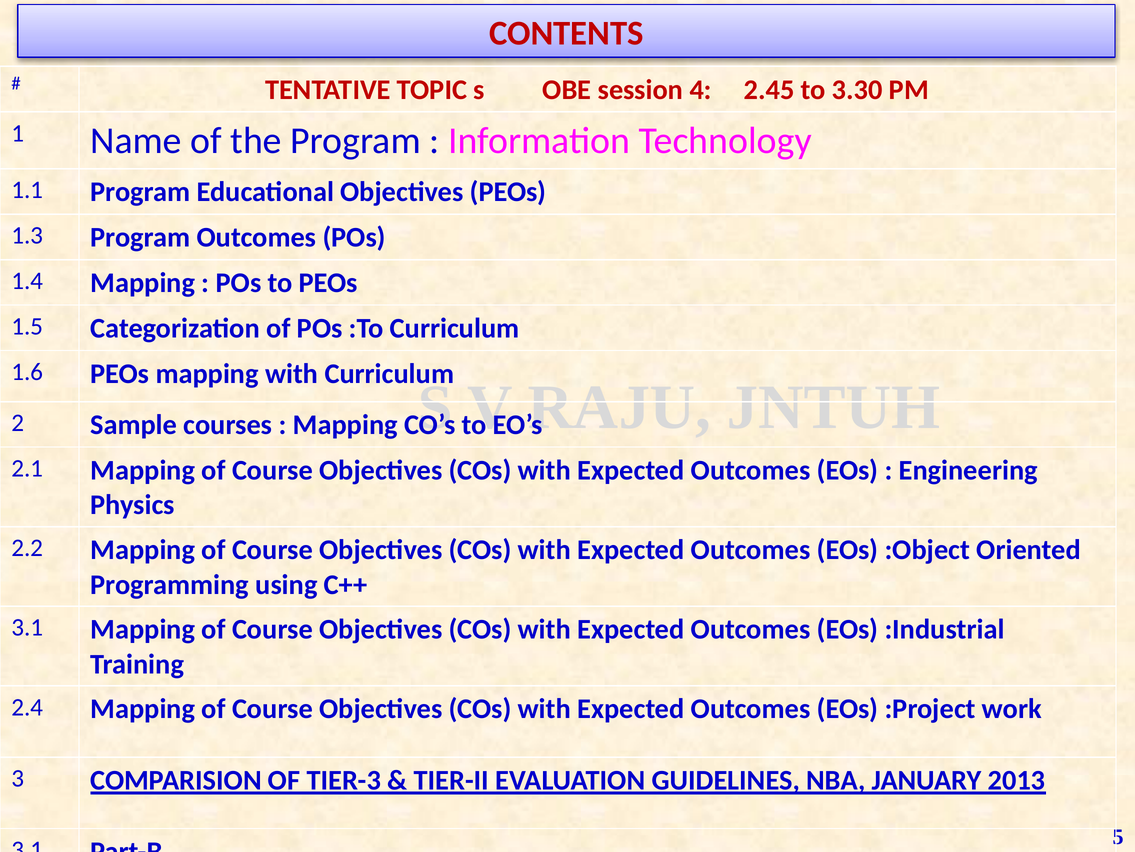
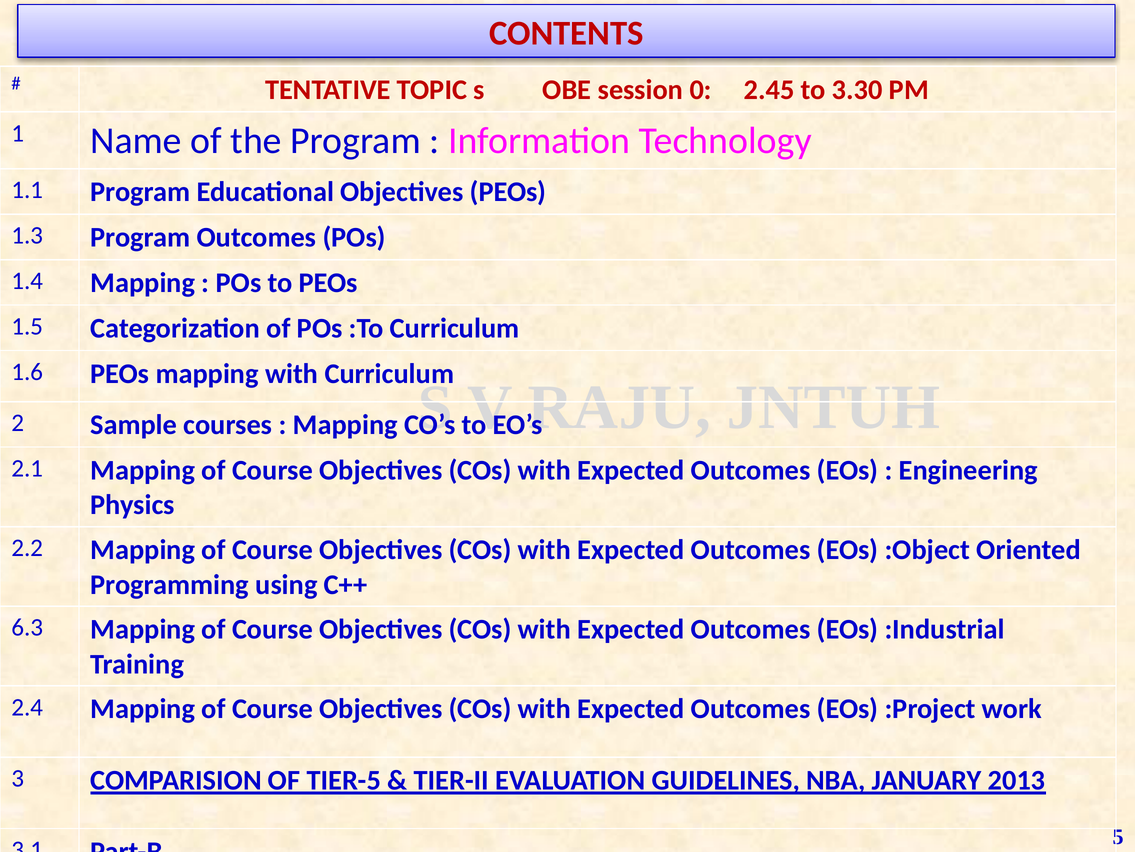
4: 4 -> 0
3.1 at (27, 627): 3.1 -> 6.3
TIER-3: TIER-3 -> TIER-5
